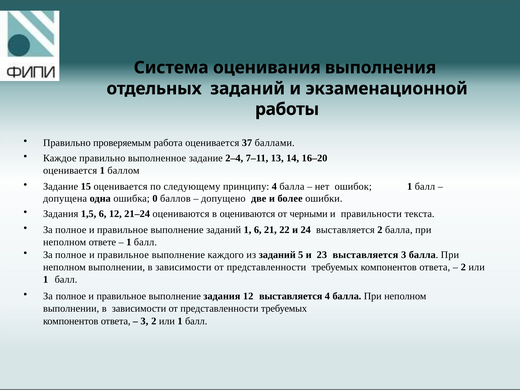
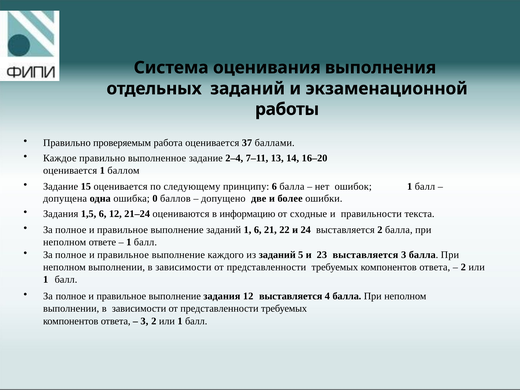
принципу 4: 4 -> 6
в оцениваются: оцениваются -> информацию
черными: черными -> сходные
